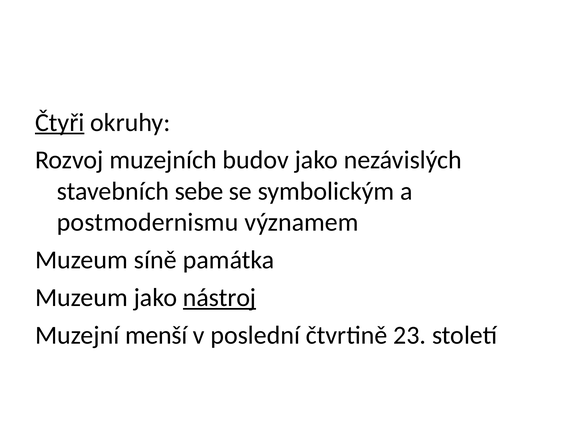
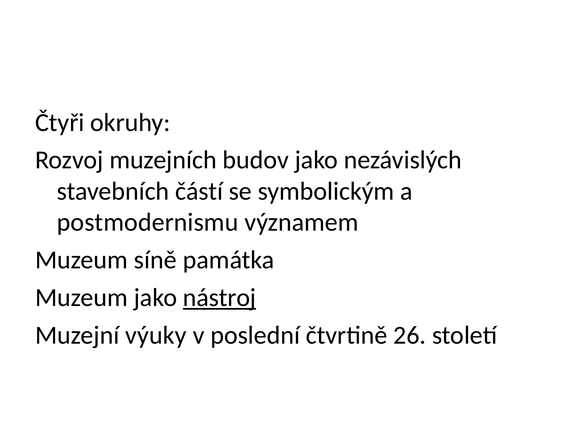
Čtyři underline: present -> none
sebe: sebe -> částí
menší: menší -> výuky
23: 23 -> 26
